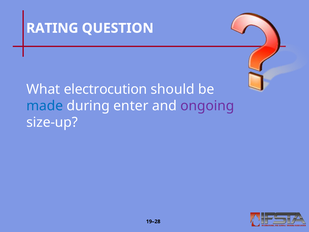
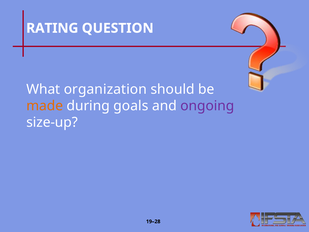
electrocution: electrocution -> organization
made colour: blue -> orange
enter: enter -> goals
